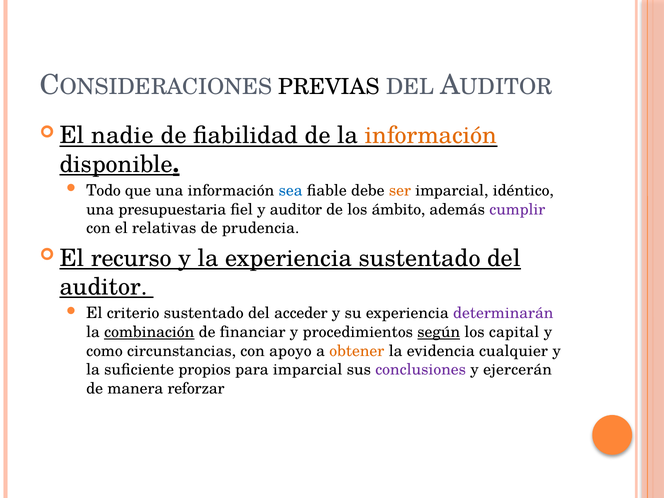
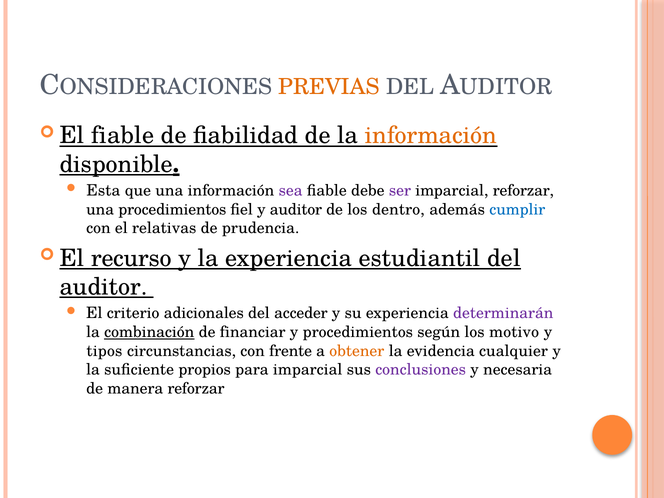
PREVIAS colour: black -> orange
El nadie: nadie -> fiable
Todo: Todo -> Esta
sea colour: blue -> purple
ser colour: orange -> purple
imparcial idéntico: idéntico -> reforzar
una presupuestaria: presupuestaria -> procedimientos
ámbito: ámbito -> dentro
cumplir colour: purple -> blue
experiencia sustentado: sustentado -> estudiantil
criterio sustentado: sustentado -> adicionales
según underline: present -> none
capital: capital -> motivo
como: como -> tipos
apoyo: apoyo -> frente
ejercerán: ejercerán -> necesaria
